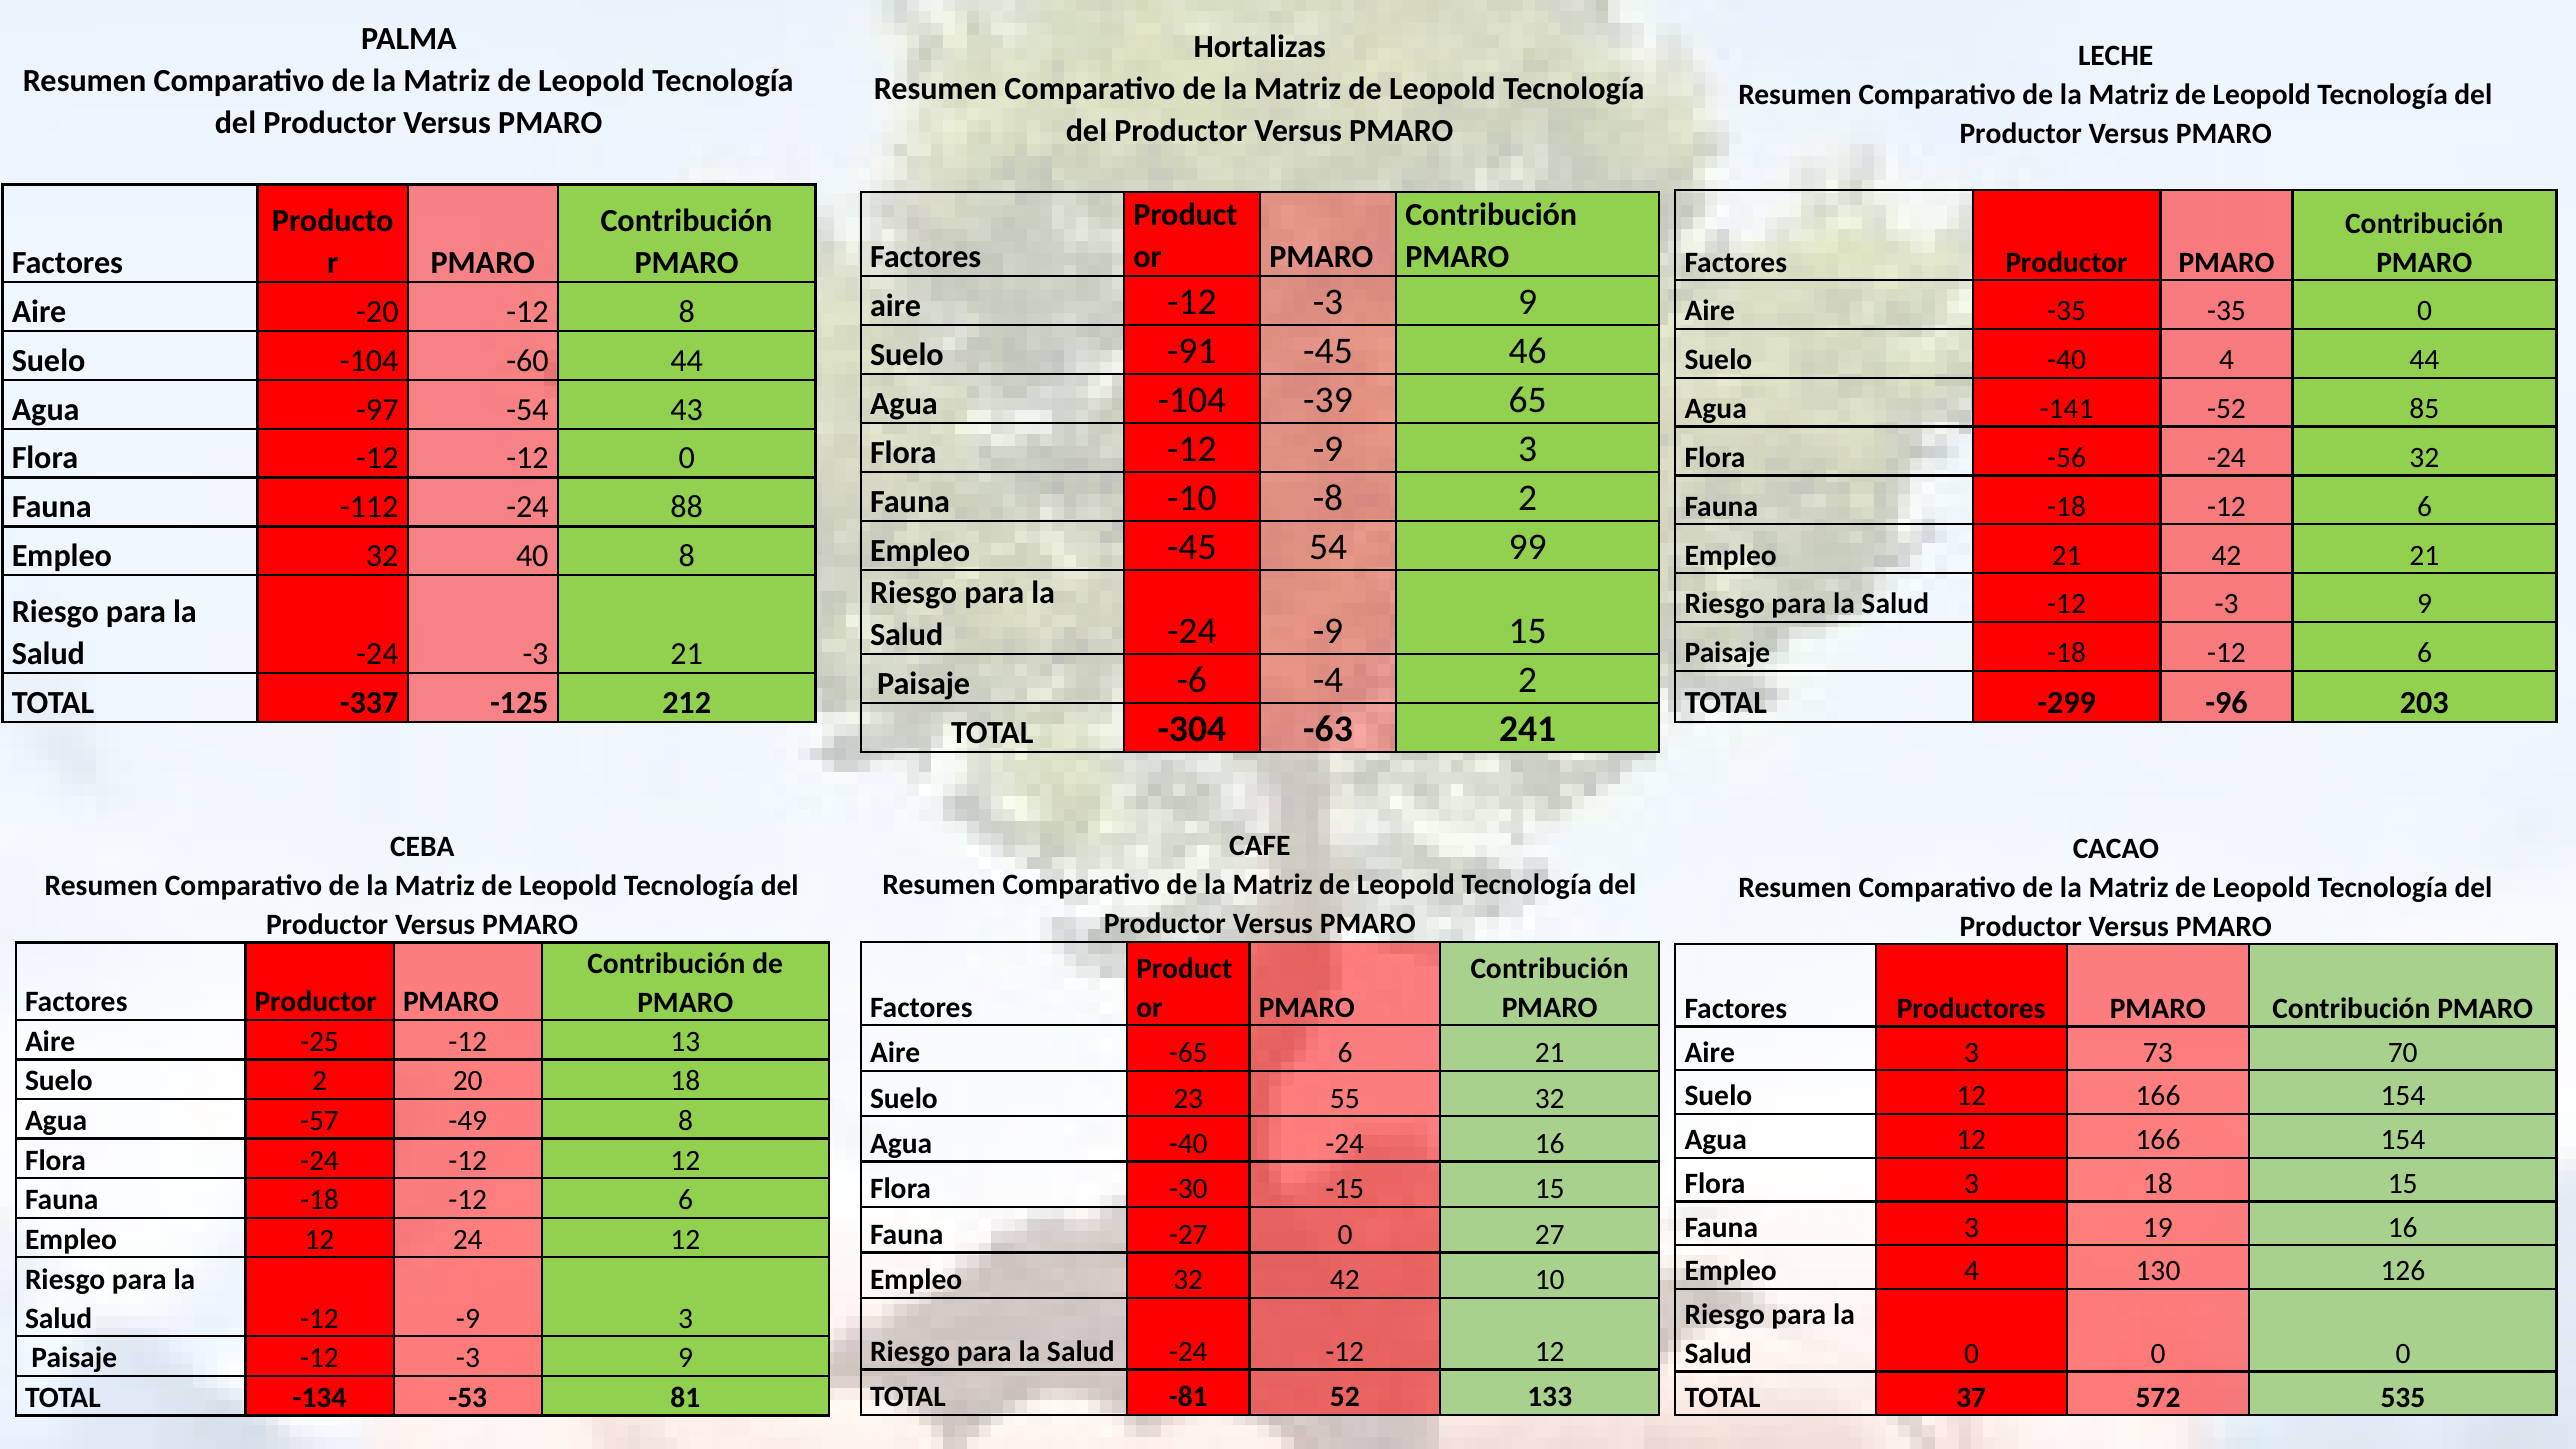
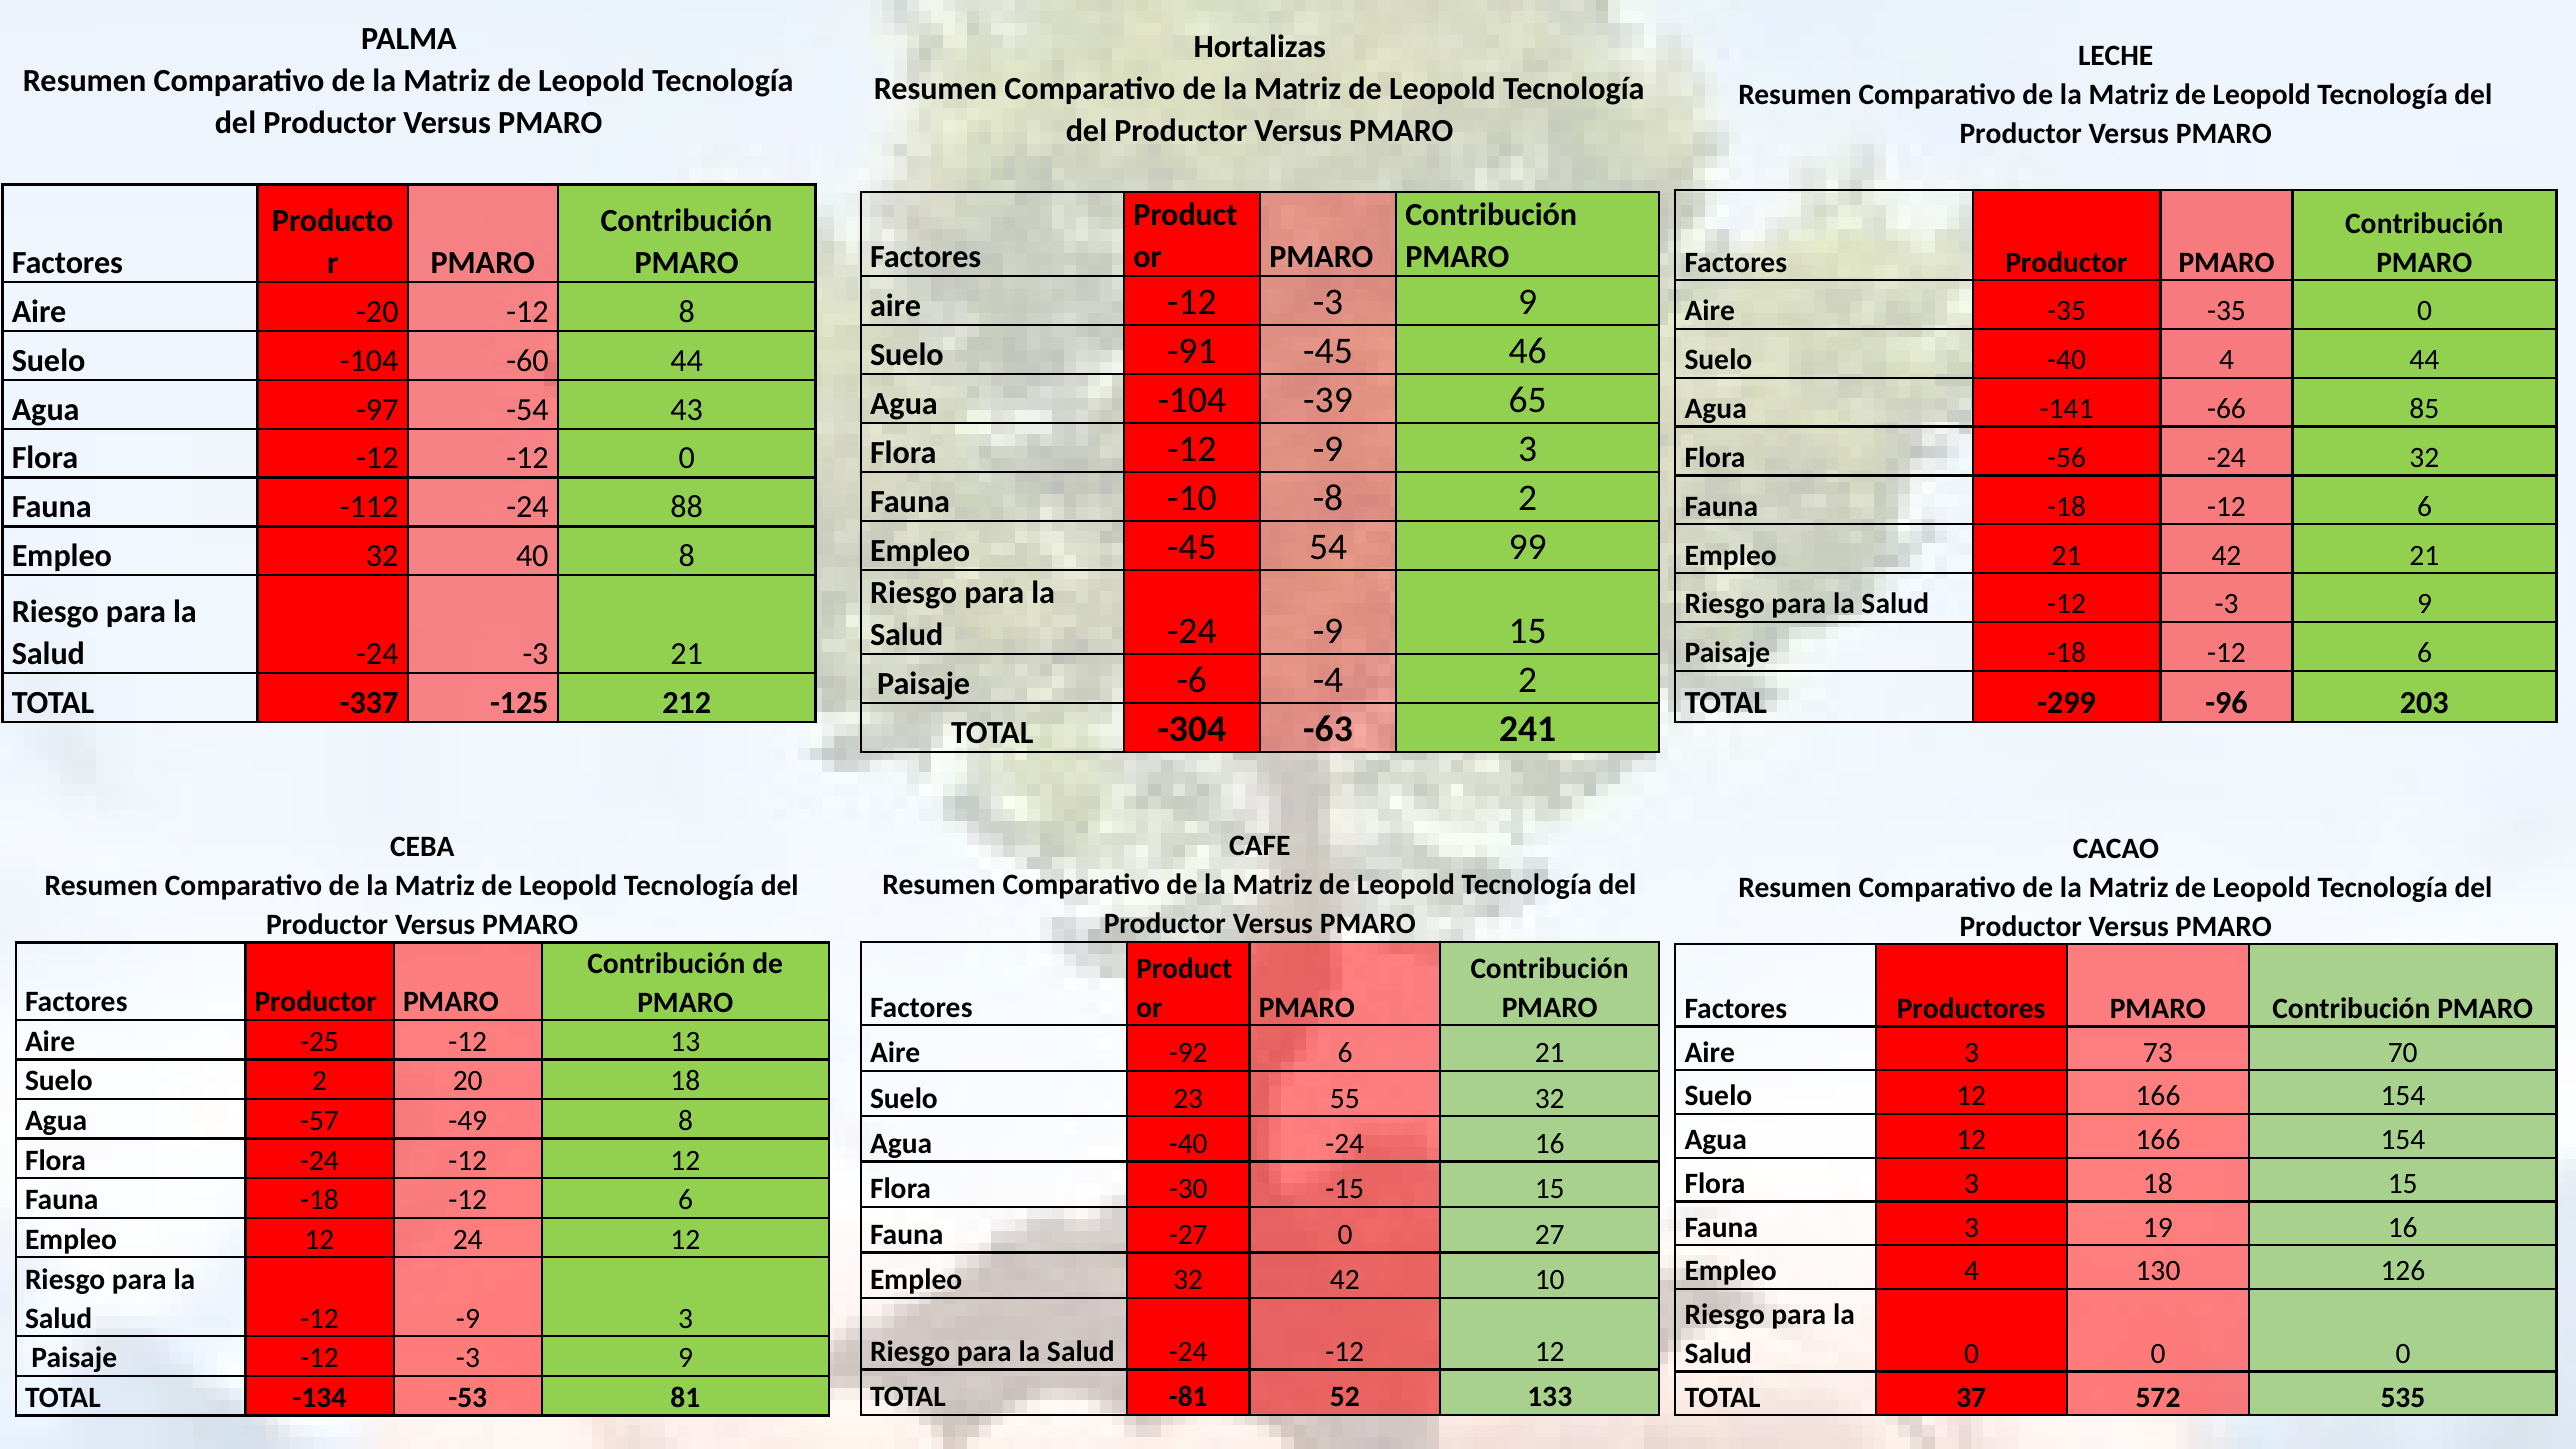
-52: -52 -> -66
-65: -65 -> -92
